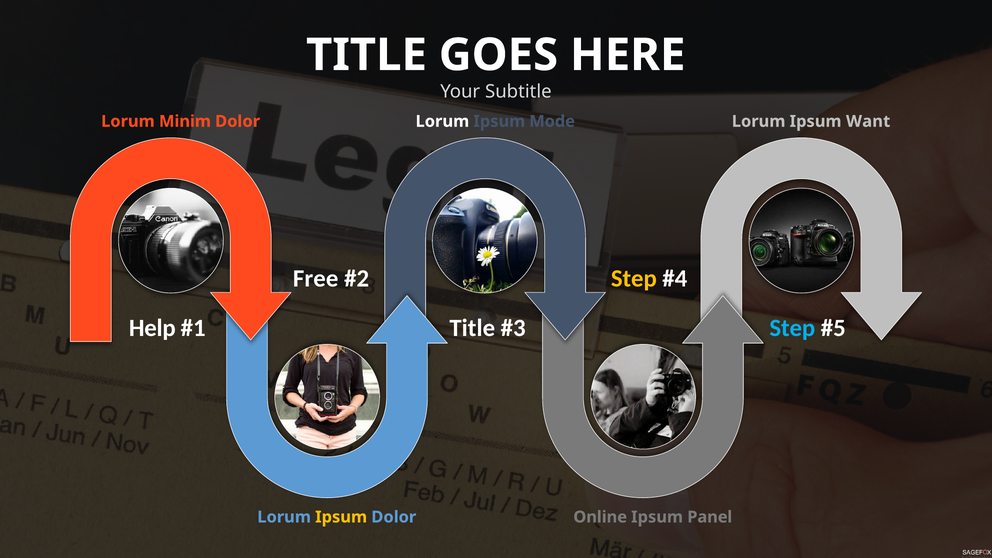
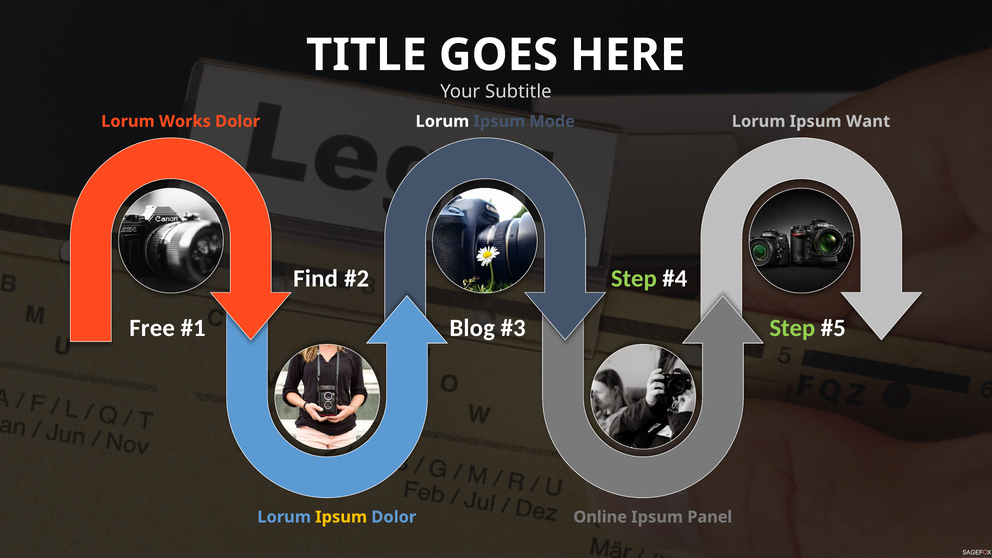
Minim: Minim -> Works
Free: Free -> Find
Step at (634, 279) colour: yellow -> light green
Help: Help -> Free
Title at (472, 328): Title -> Blog
Step at (792, 328) colour: light blue -> light green
